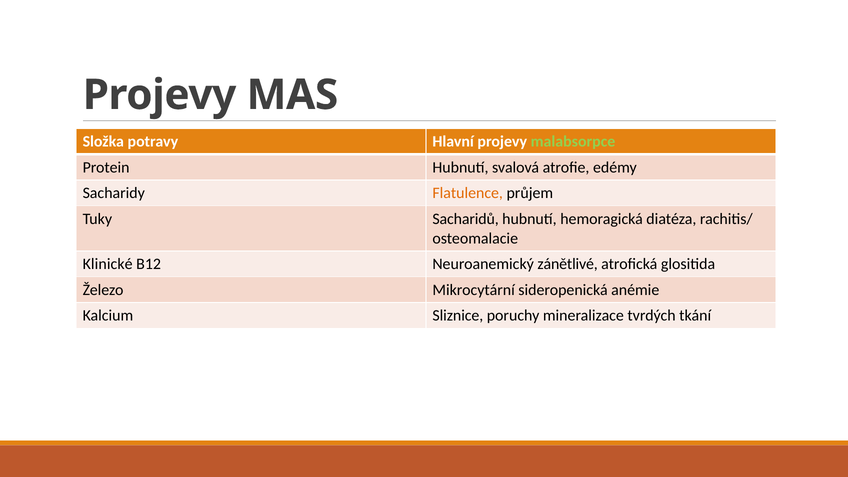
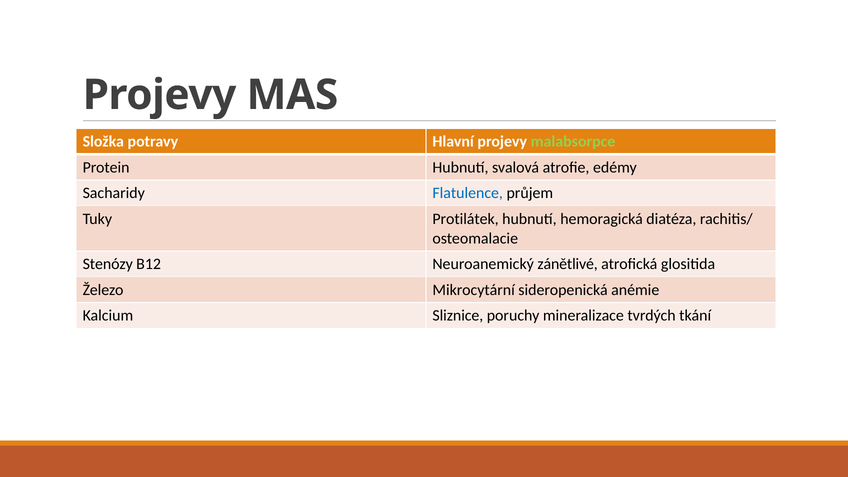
Flatulence colour: orange -> blue
Sacharidů: Sacharidů -> Protilátek
Klinické: Klinické -> Stenózy
